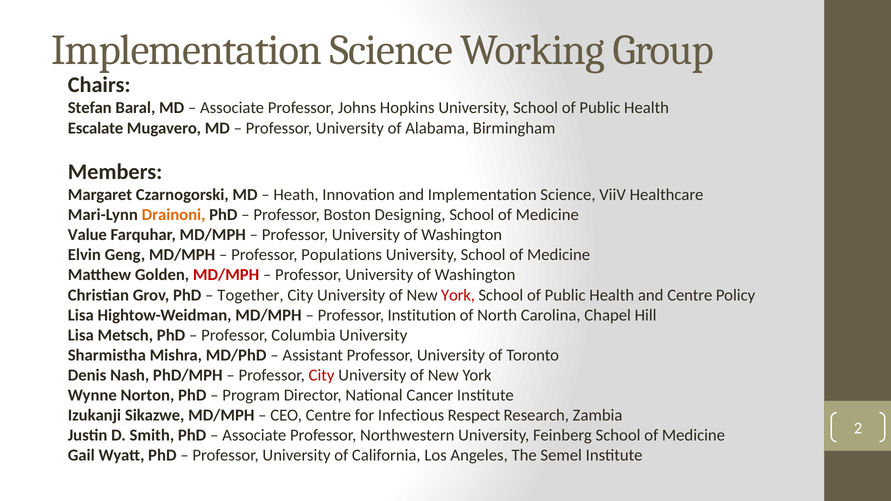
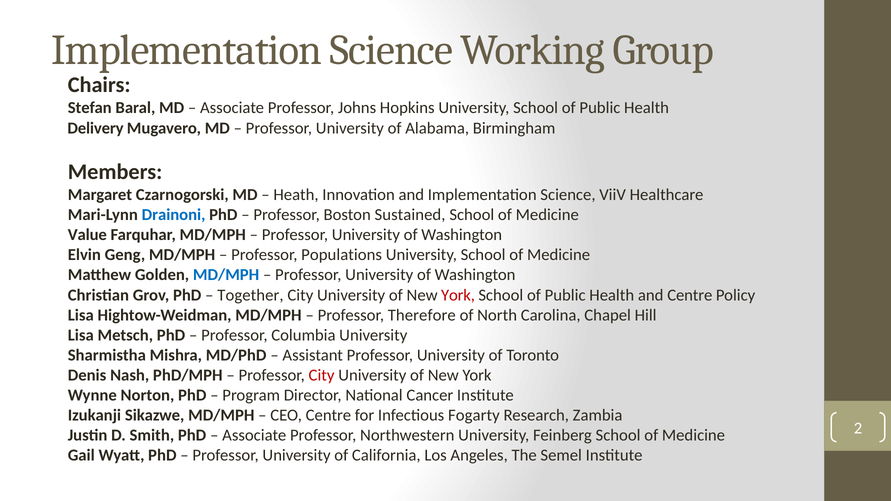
Escalate: Escalate -> Delivery
Drainoni colour: orange -> blue
Designing: Designing -> Sustained
MD/MPH at (226, 275) colour: red -> blue
Institution: Institution -> Therefore
Respect: Respect -> Fogarty
